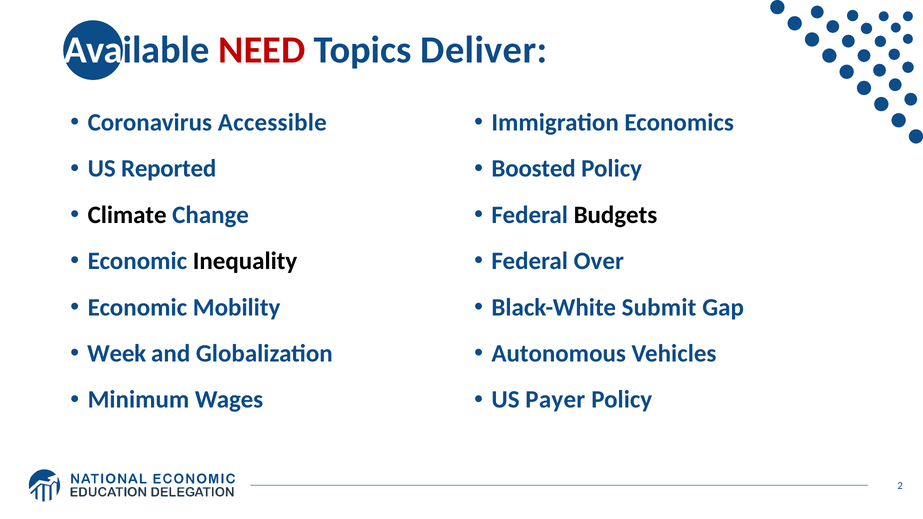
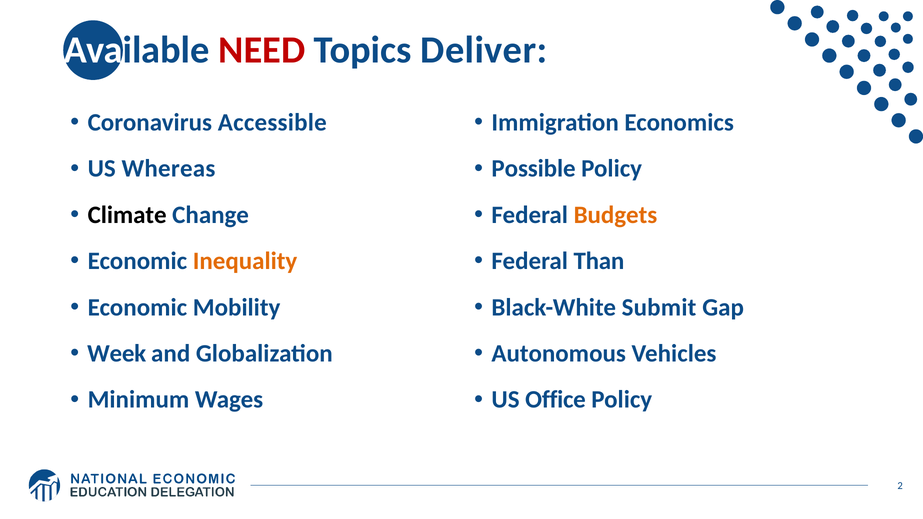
Reported: Reported -> Whereas
Boosted: Boosted -> Possible
Budgets colour: black -> orange
Inequality colour: black -> orange
Over: Over -> Than
Payer: Payer -> Office
